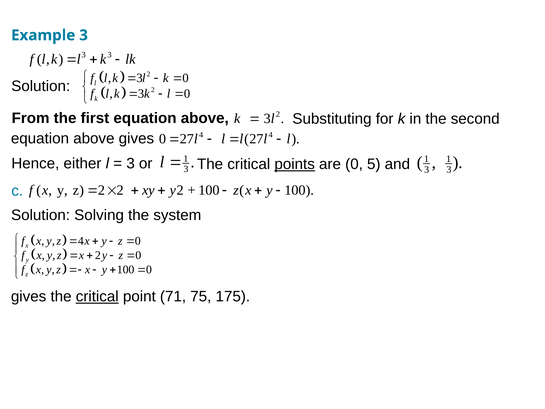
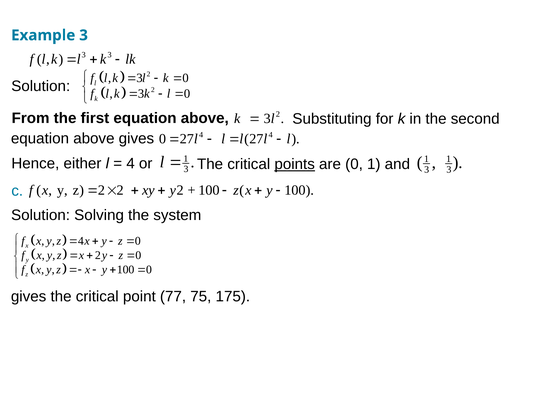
0 5: 5 -> 1
3 at (131, 164): 3 -> 4
critical at (97, 296) underline: present -> none
71: 71 -> 77
